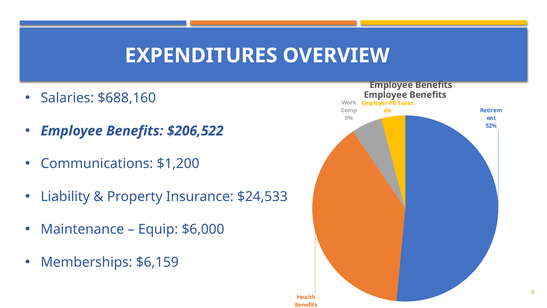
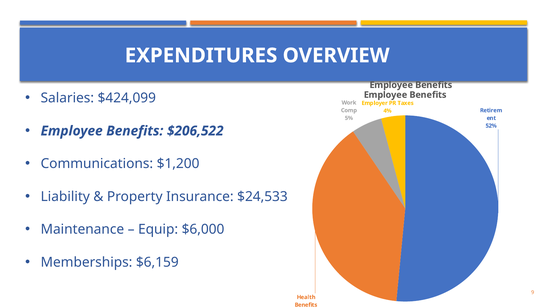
$688,160: $688,160 -> $424,099
